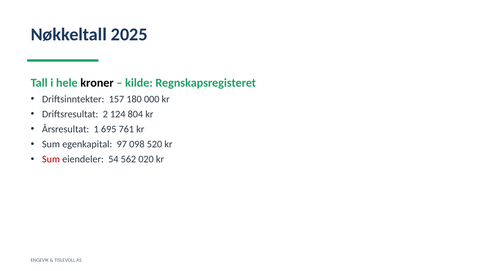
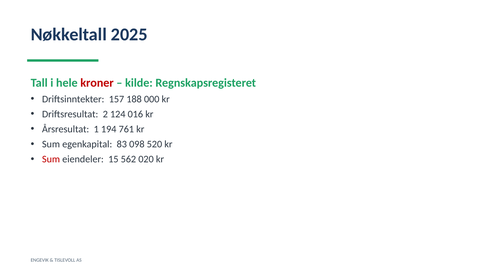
kroner colour: black -> red
180: 180 -> 188
804: 804 -> 016
695: 695 -> 194
97: 97 -> 83
54: 54 -> 15
